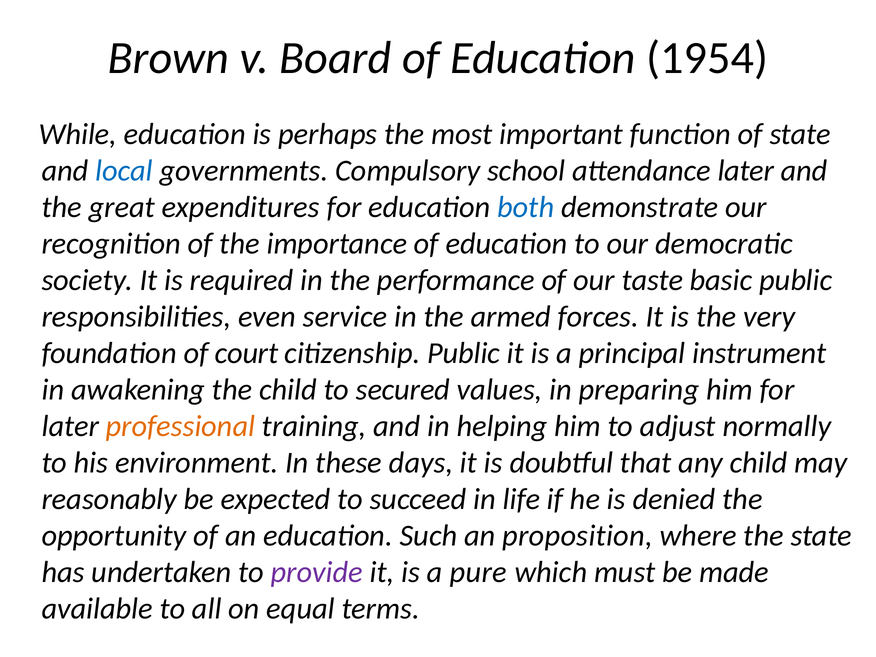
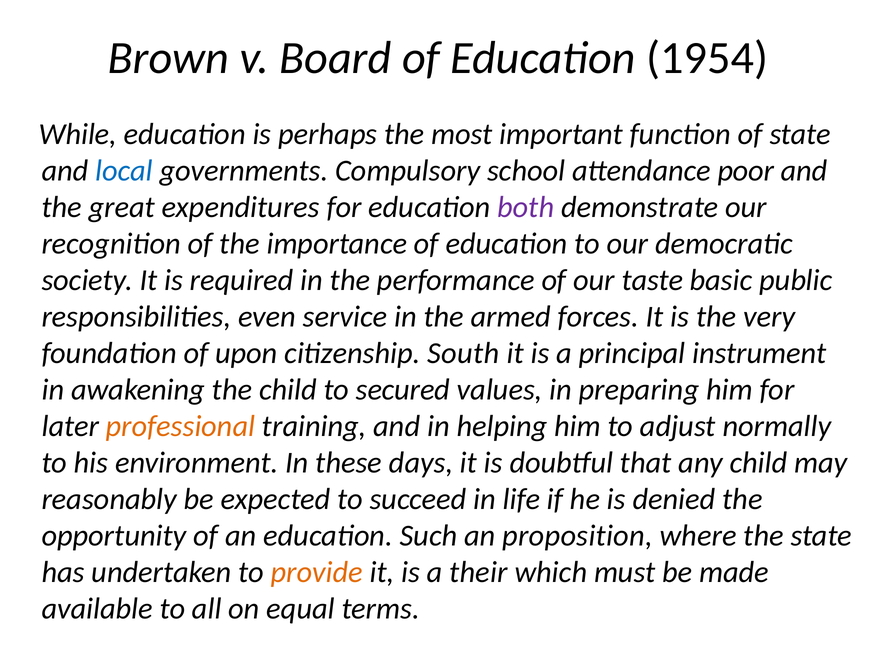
attendance later: later -> poor
both colour: blue -> purple
court: court -> upon
citizenship Public: Public -> South
provide colour: purple -> orange
pure: pure -> their
